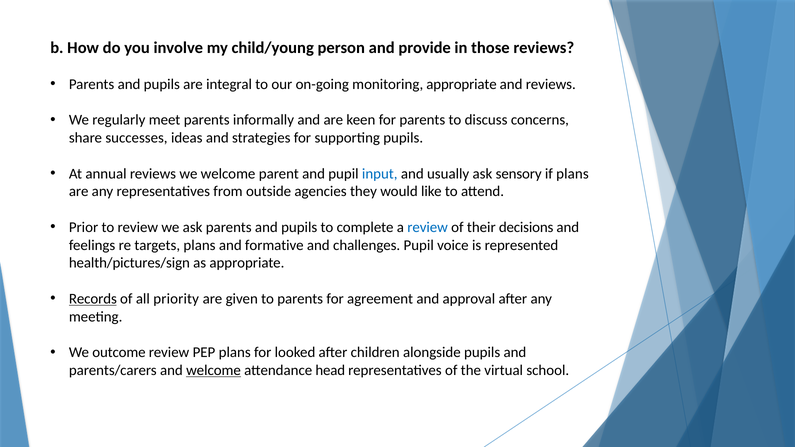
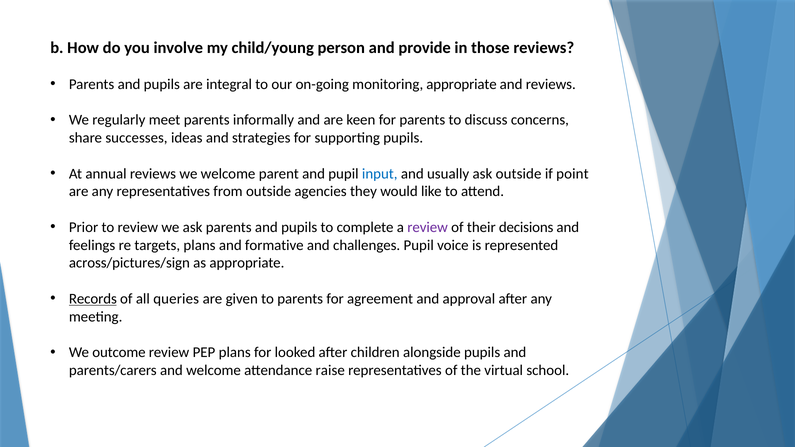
ask sensory: sensory -> outside
if plans: plans -> point
review at (428, 227) colour: blue -> purple
health/pictures/sign: health/pictures/sign -> across/pictures/sign
priority: priority -> queries
welcome at (214, 370) underline: present -> none
head: head -> raise
